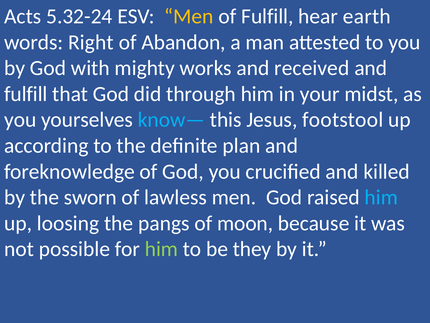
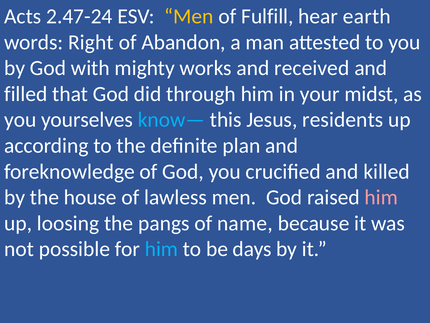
5.32-24: 5.32-24 -> 2.47-24
fulfill at (26, 94): fulfill -> filled
footstool: footstool -> residents
sworn: sworn -> house
him at (381, 197) colour: light blue -> pink
moon: moon -> name
him at (161, 249) colour: light green -> light blue
they: they -> days
